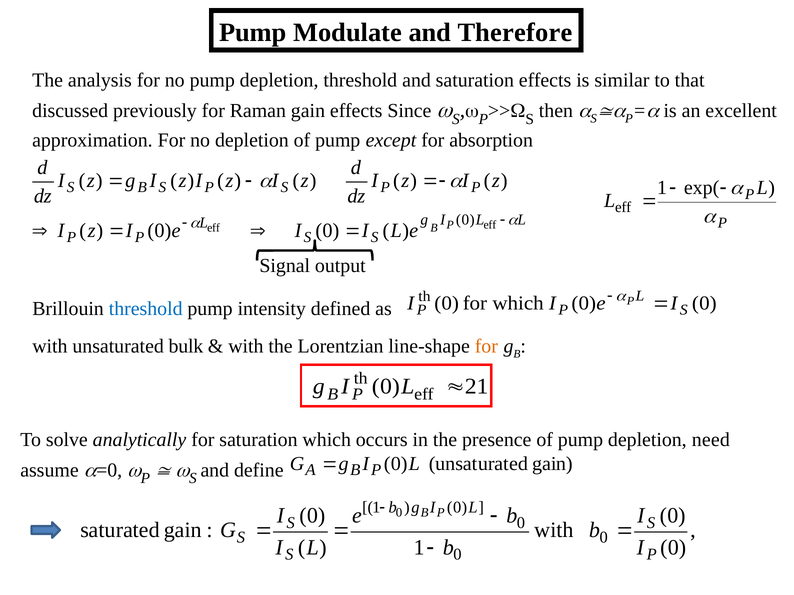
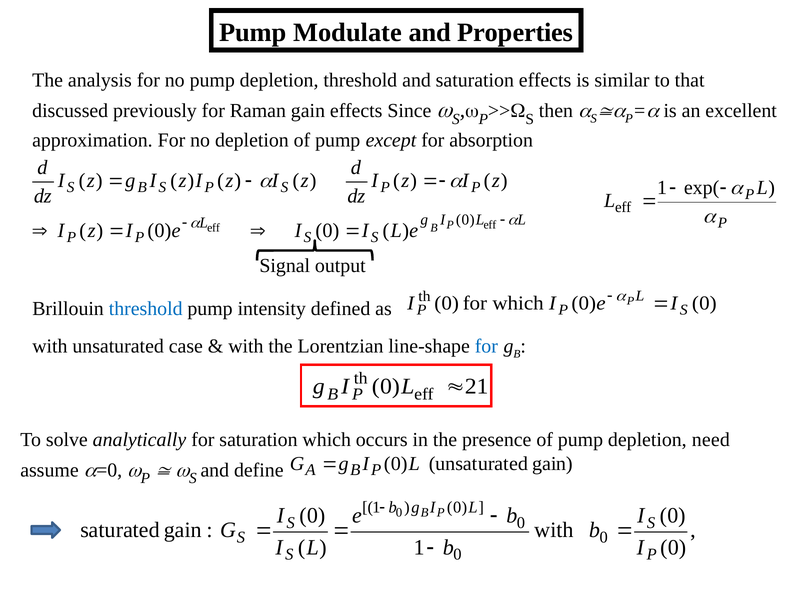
Therefore: Therefore -> Properties
bulk: bulk -> case
for at (486, 346) colour: orange -> blue
